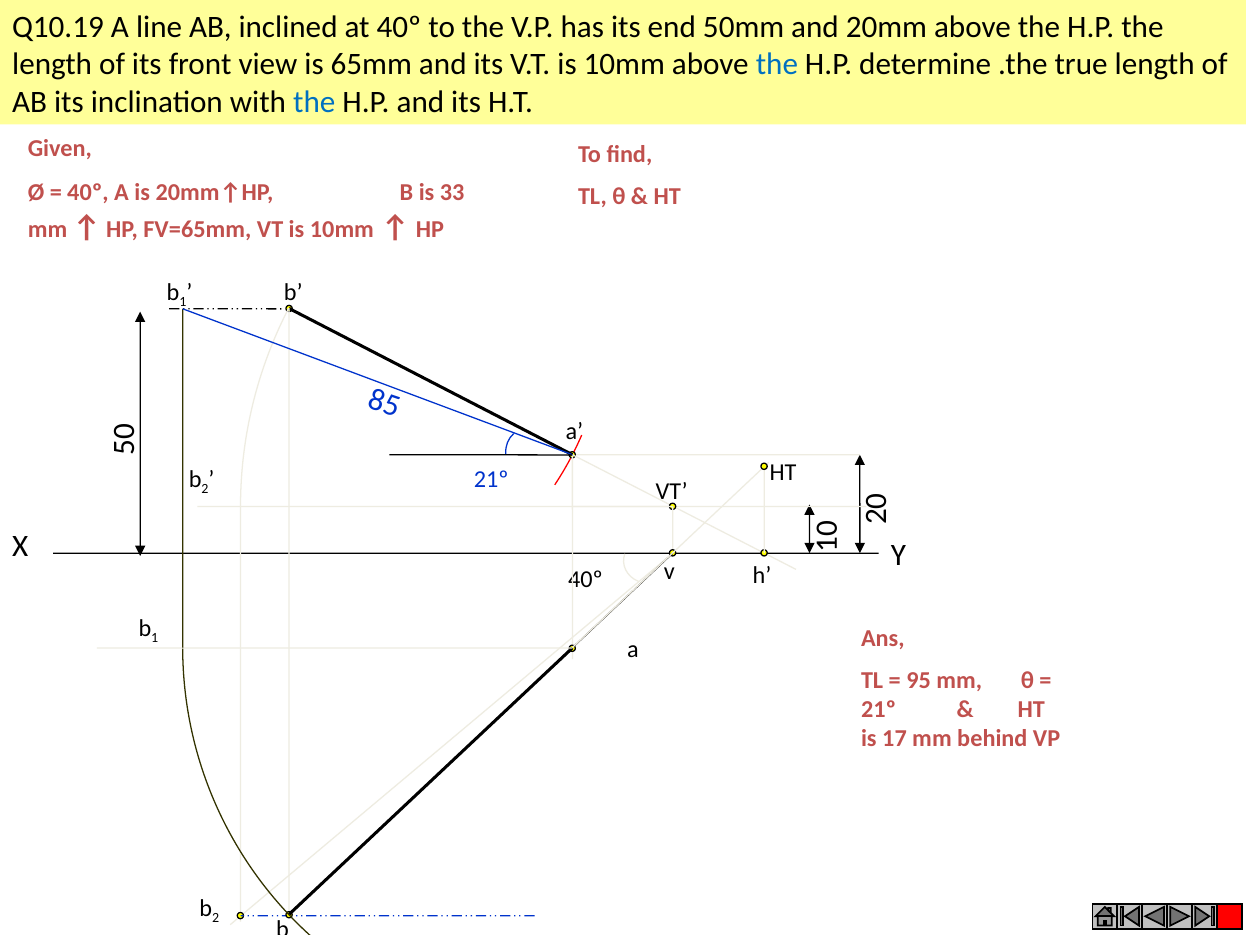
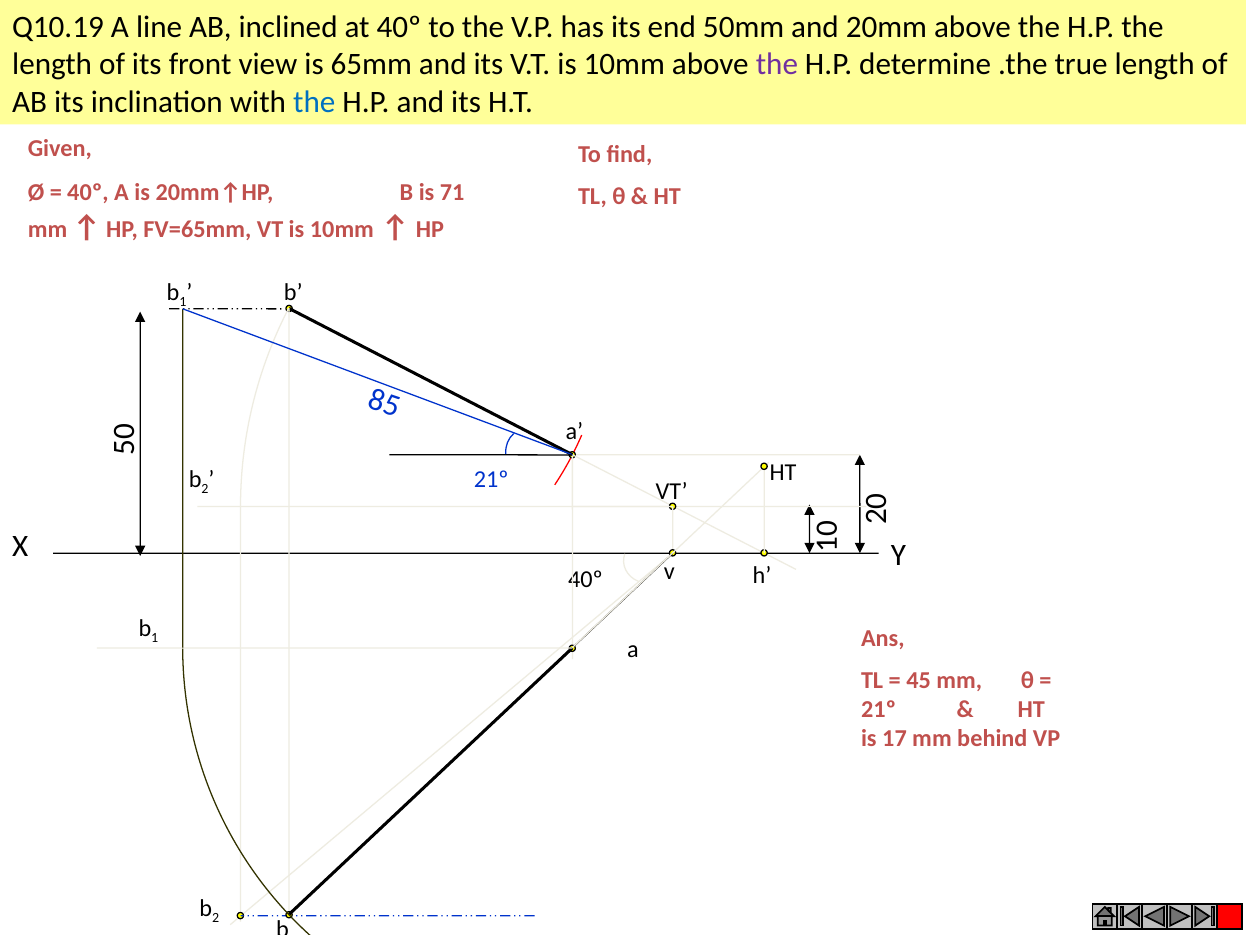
the at (777, 64) colour: blue -> purple
33: 33 -> 71
95: 95 -> 45
